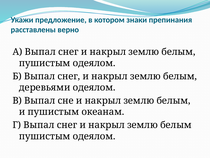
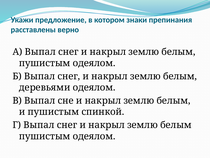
океанам: океанам -> спинкой
